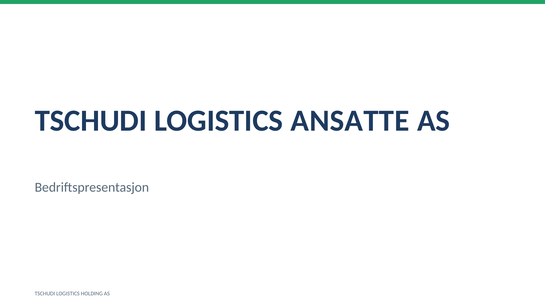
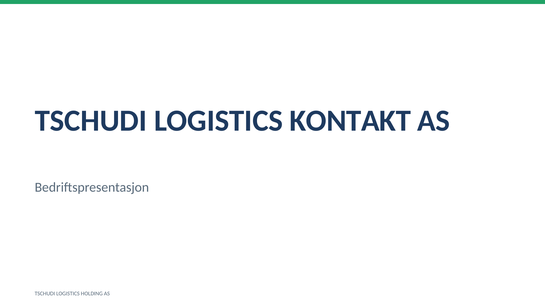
ANSATTE: ANSATTE -> KONTAKT
